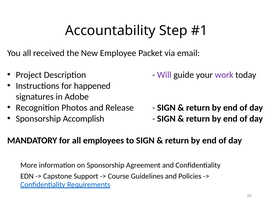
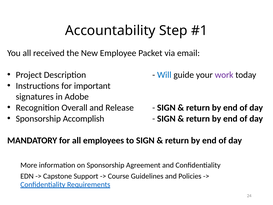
Will colour: purple -> blue
happened: happened -> important
Photos: Photos -> Overall
